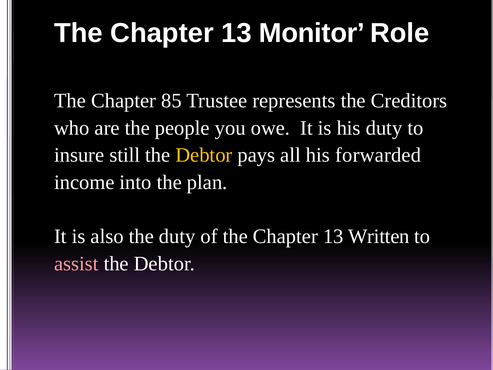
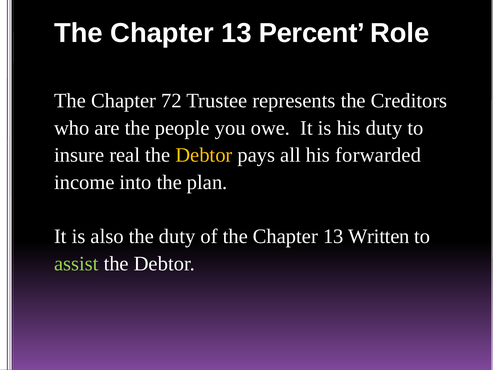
Monitor: Monitor -> Percent
85: 85 -> 72
still: still -> real
assist colour: pink -> light green
